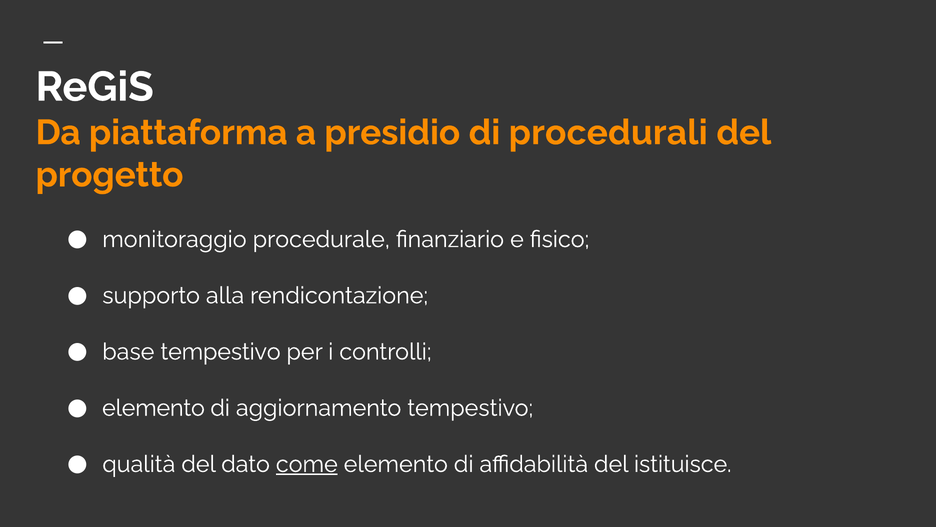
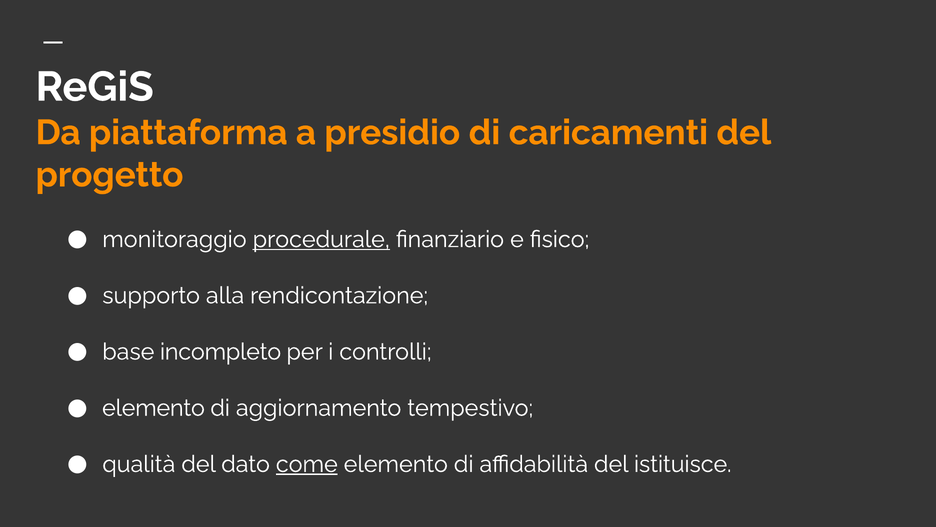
procedurali: procedurali -> caricamenti
procedurale underline: none -> present
base tempestivo: tempestivo -> incompleto
